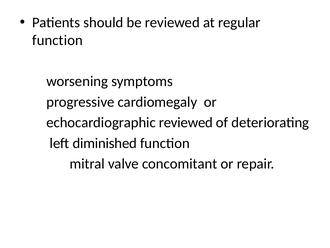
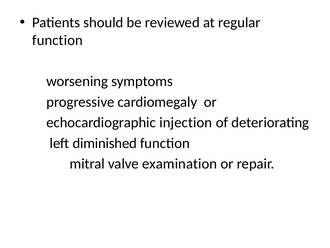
echocardiographic reviewed: reviewed -> injection
concomitant: concomitant -> examination
